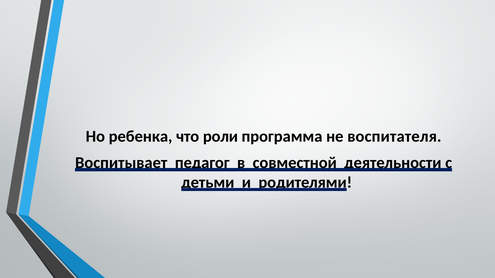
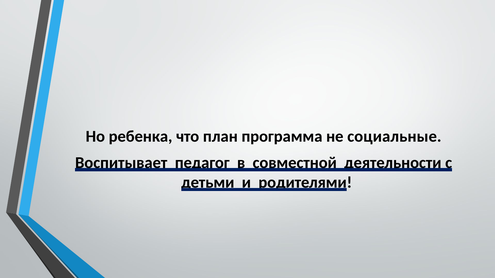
роли: роли -> план
воспитателя: воспитателя -> социальные
